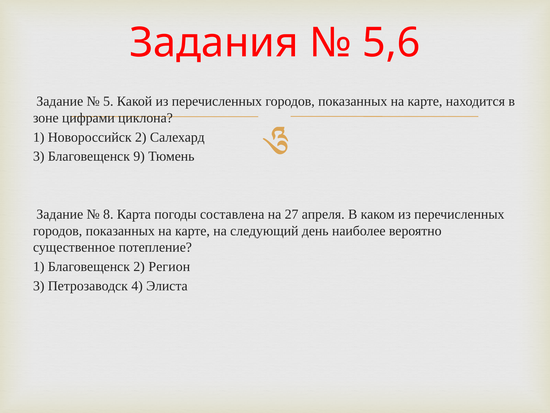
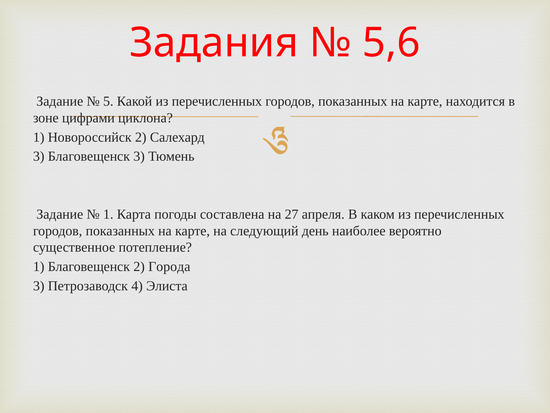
Благовещенск 9: 9 -> 3
8 at (108, 214): 8 -> 1
Регион: Регион -> Города
